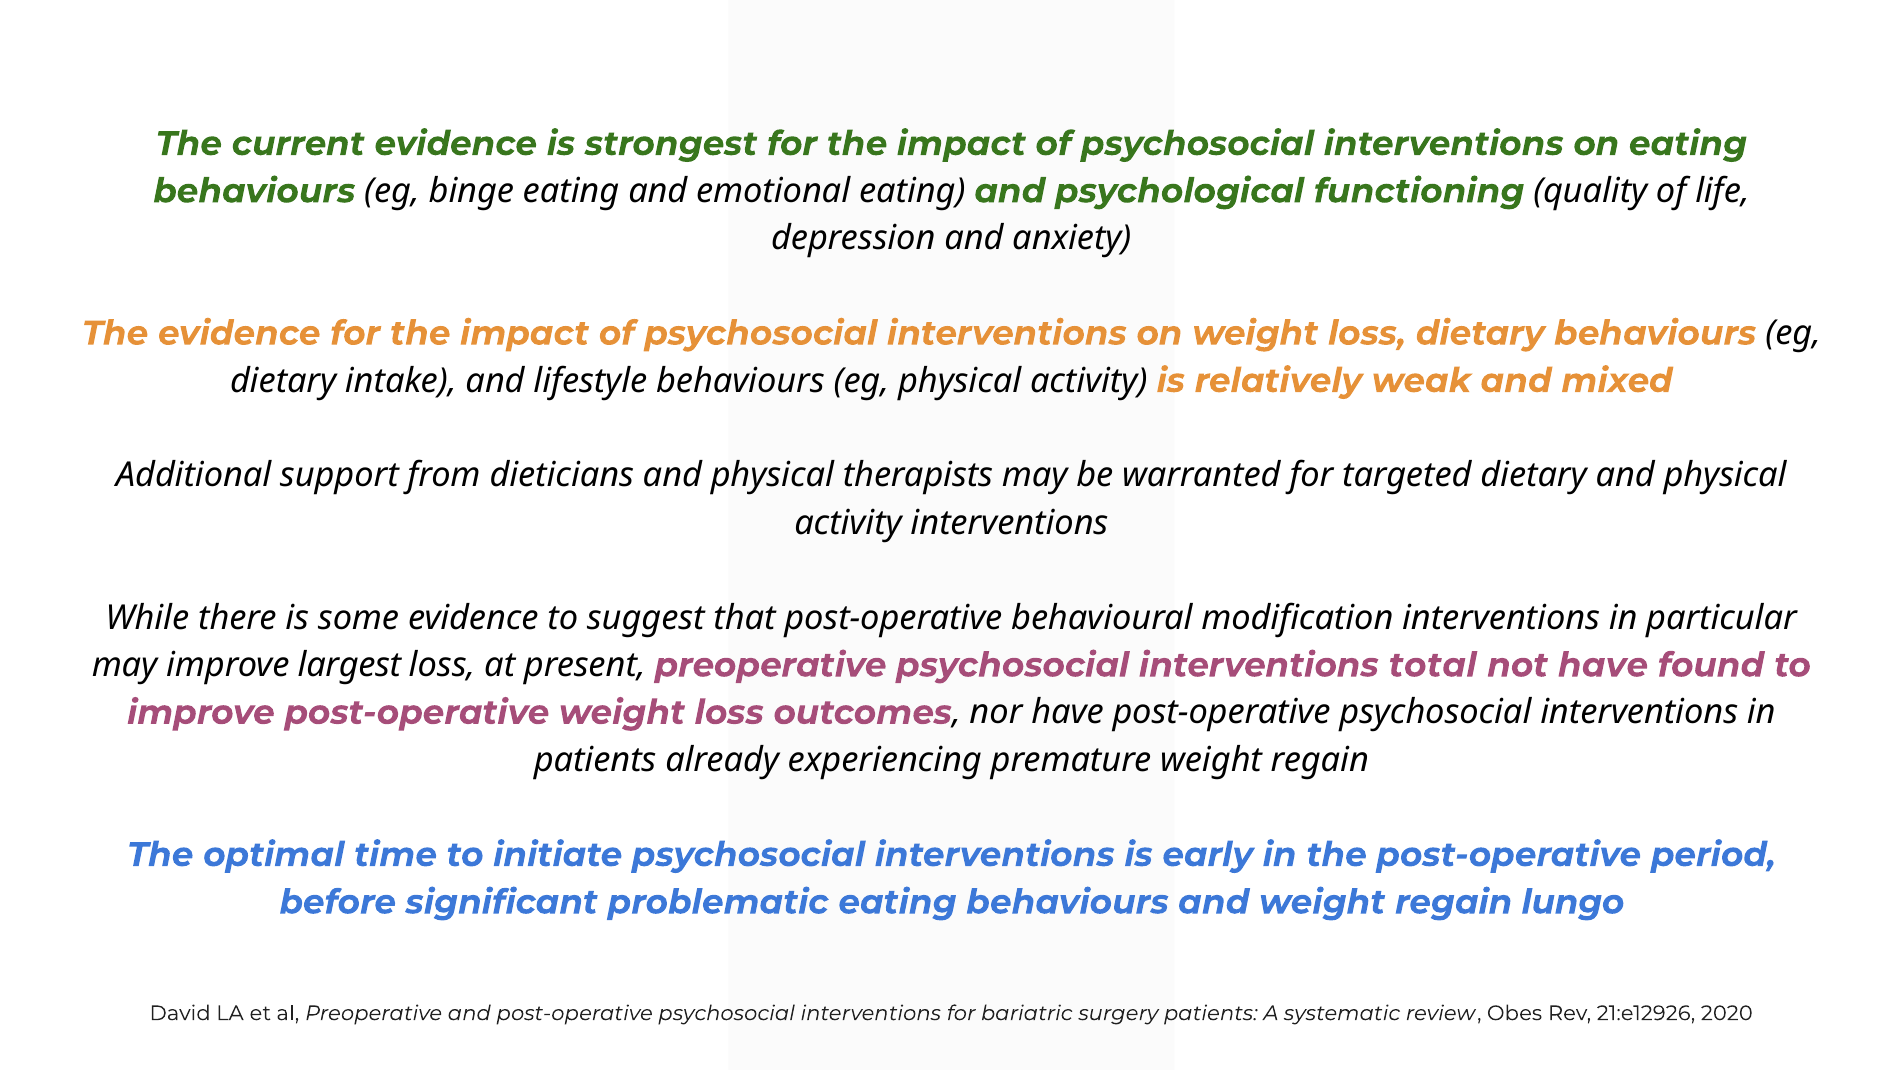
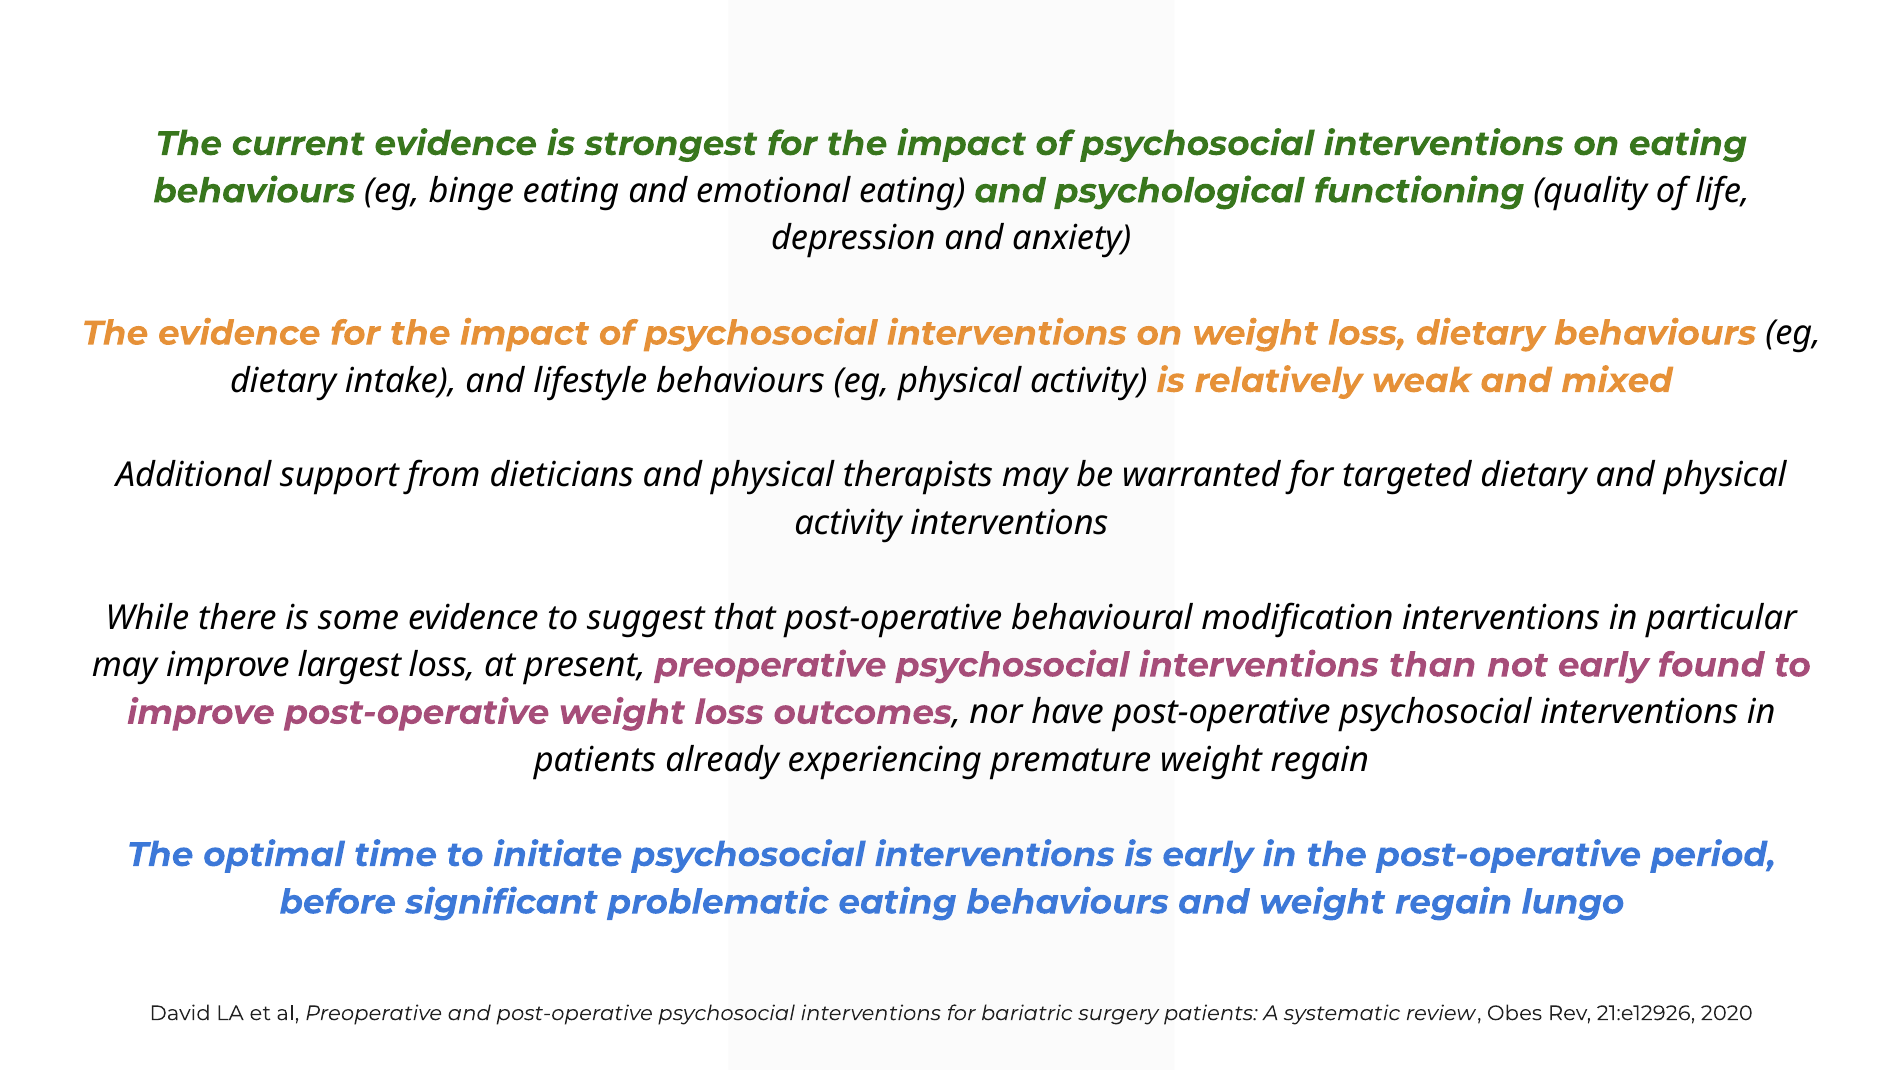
total: total -> than
not have: have -> early
